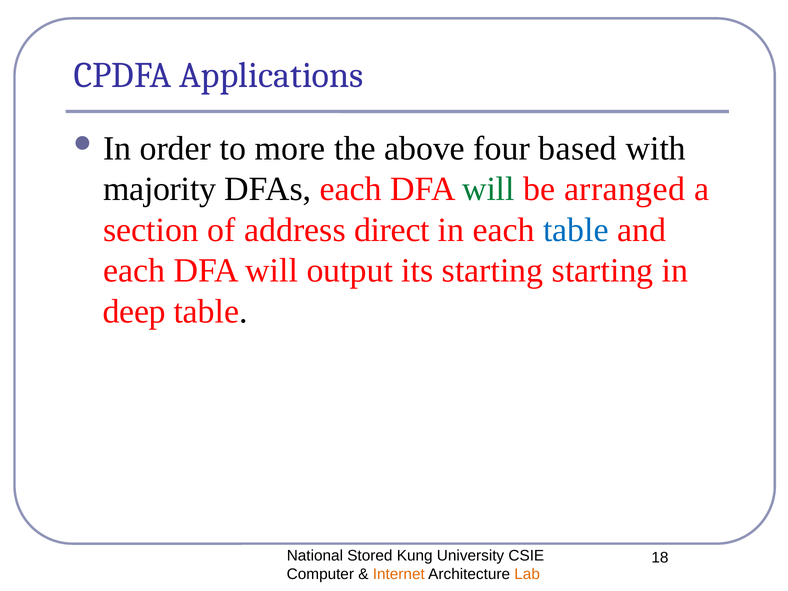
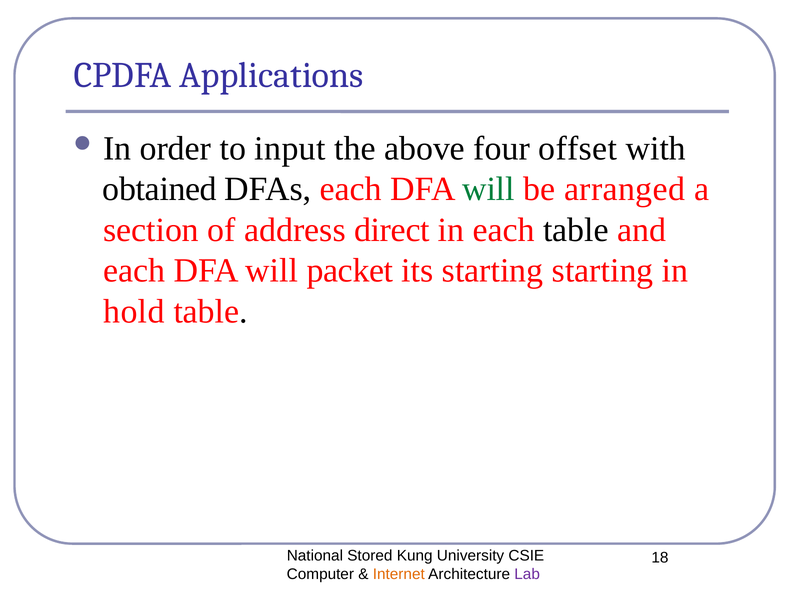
more: more -> input
based: based -> offset
majority: majority -> obtained
table at (576, 230) colour: blue -> black
output: output -> packet
deep: deep -> hold
Lab colour: orange -> purple
